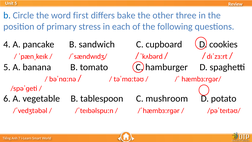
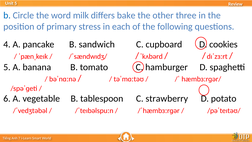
first: first -> milk
mushroom: mushroom -> strawberry
